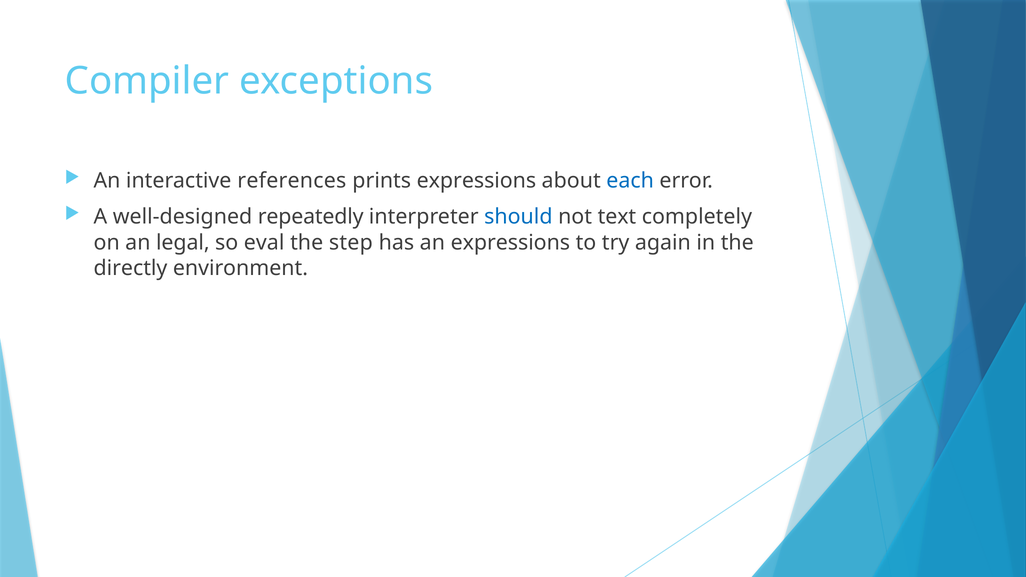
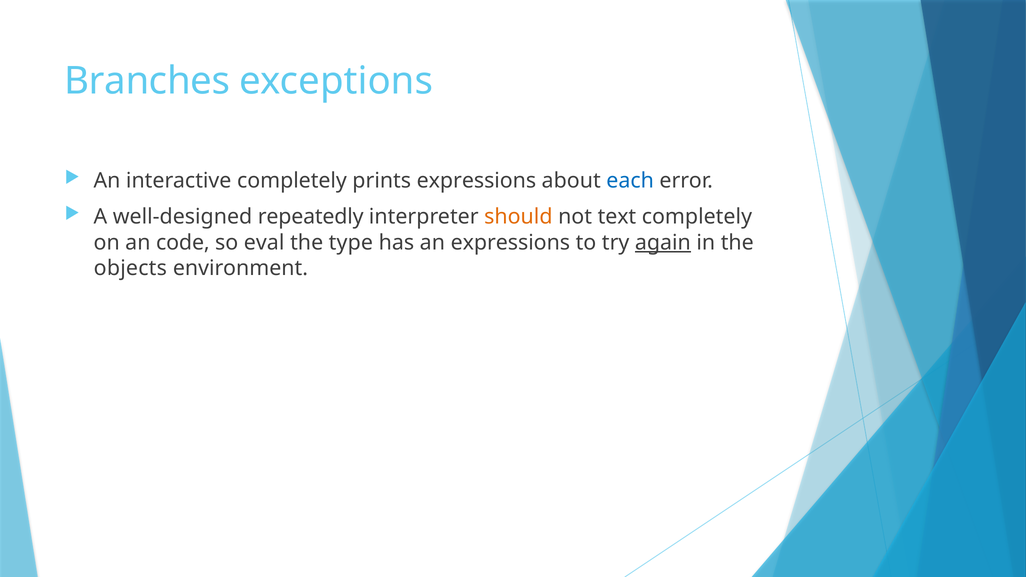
Compiler: Compiler -> Branches
interactive references: references -> completely
should colour: blue -> orange
legal: legal -> code
step: step -> type
again underline: none -> present
directly: directly -> objects
